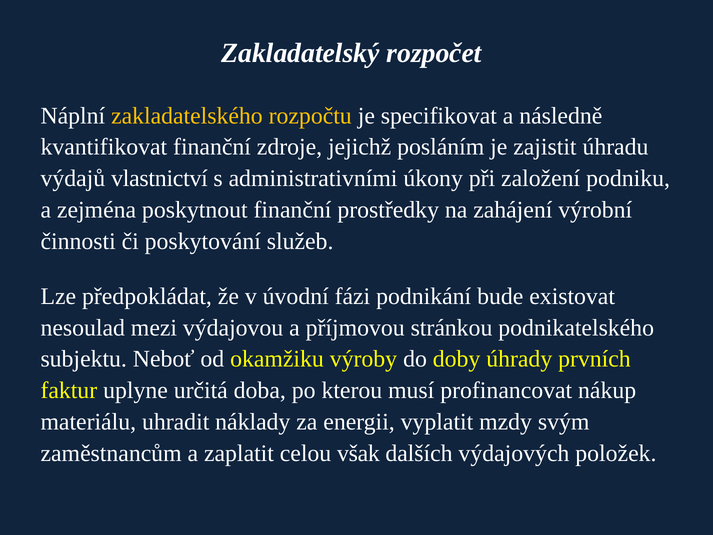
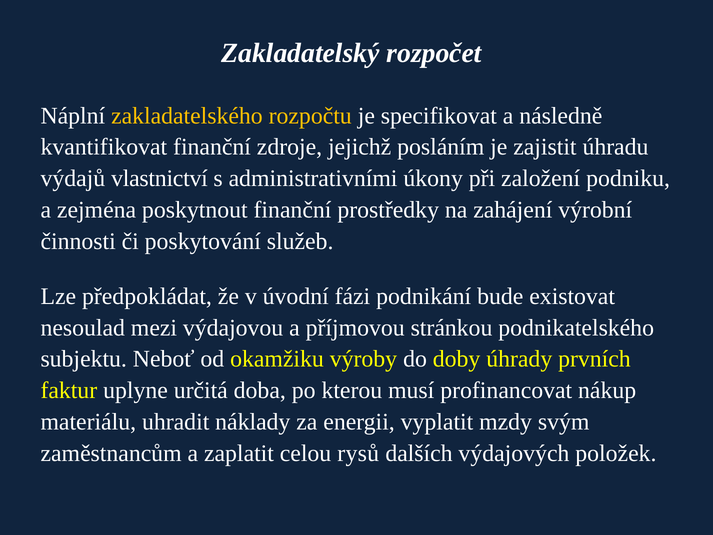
však: však -> rysů
